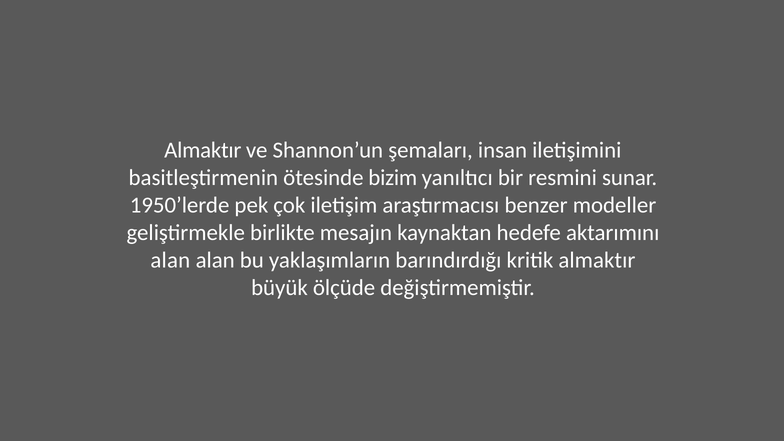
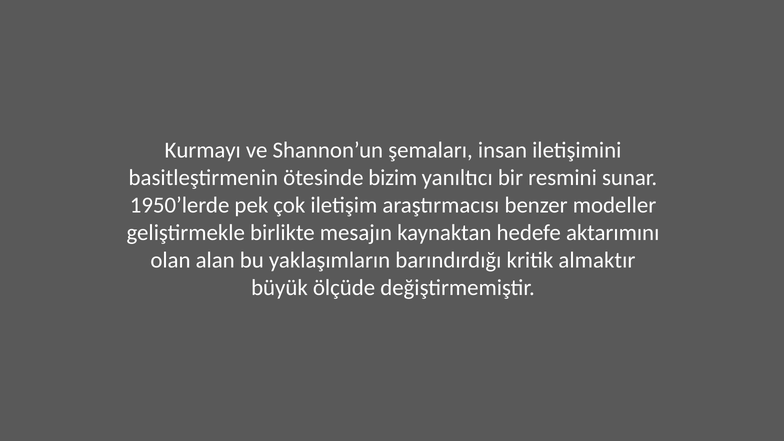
Almaktır at (203, 150): Almaktır -> Kurmayı
alan at (170, 260): alan -> olan
